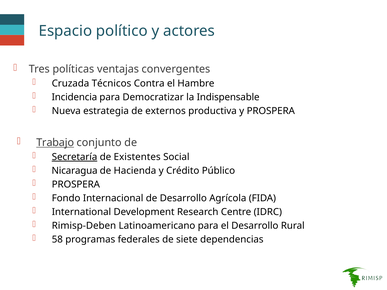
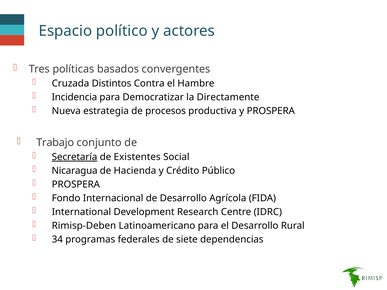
ventajas: ventajas -> basados
Técnicos: Técnicos -> Distintos
Indispensable: Indispensable -> Directamente
externos: externos -> procesos
Trabajo underline: present -> none
58: 58 -> 34
